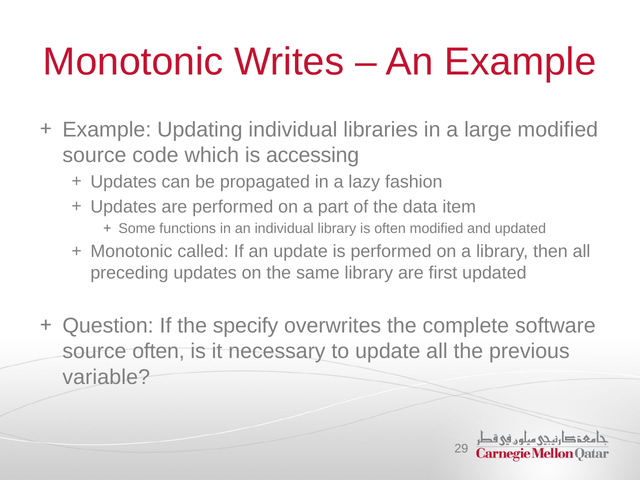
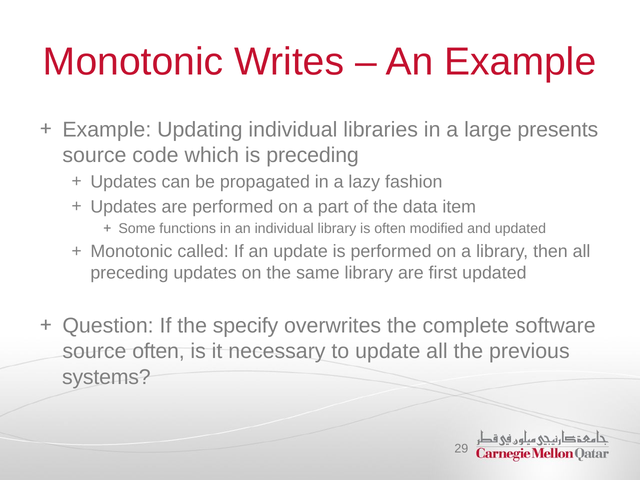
large modified: modified -> presents
is accessing: accessing -> preceding
variable: variable -> systems
